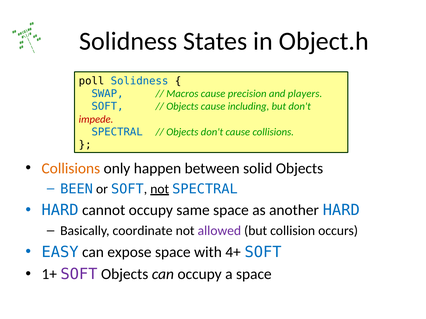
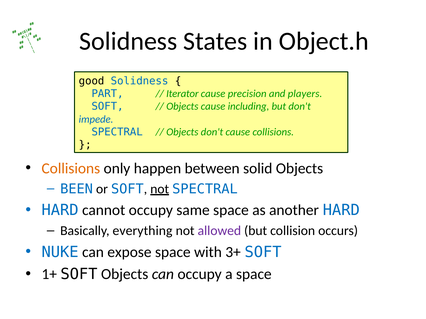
poll: poll -> good
SWAP: SWAP -> PART
Macros: Macros -> Iterator
impede colour: red -> blue
coordinate: coordinate -> everything
EASY: EASY -> NUKE
4+: 4+ -> 3+
SOFT at (79, 275) colour: purple -> black
